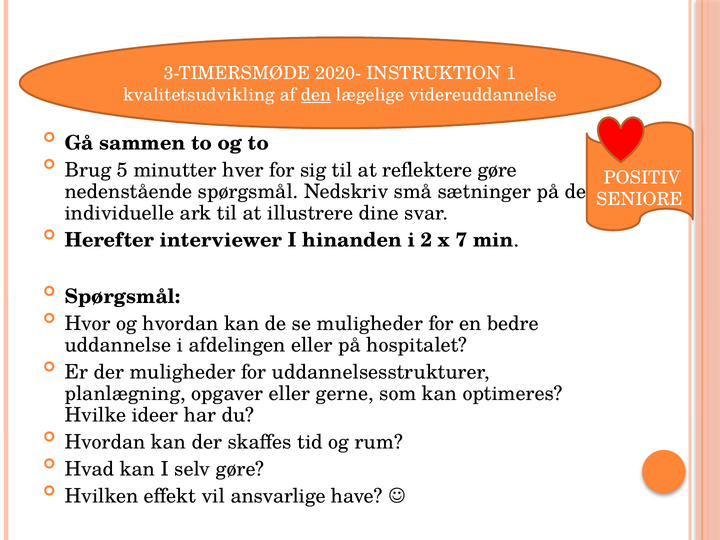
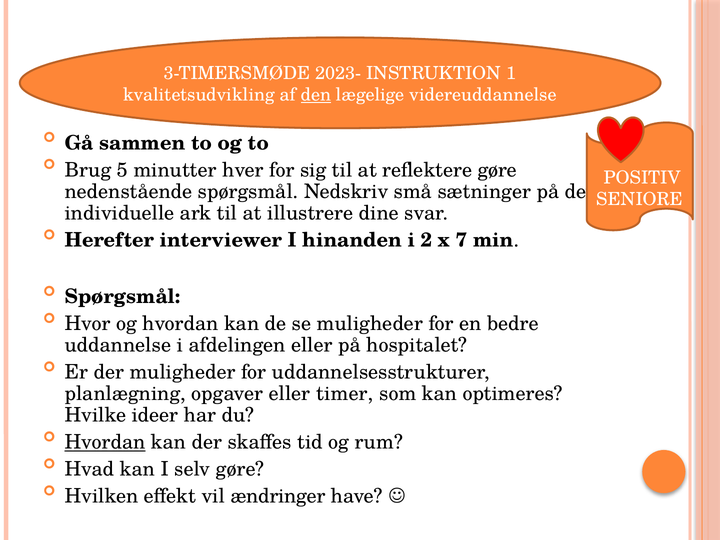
2020-: 2020- -> 2023-
gerne: gerne -> timer
Hvordan at (105, 442) underline: none -> present
ansvarlige: ansvarlige -> ændringer
